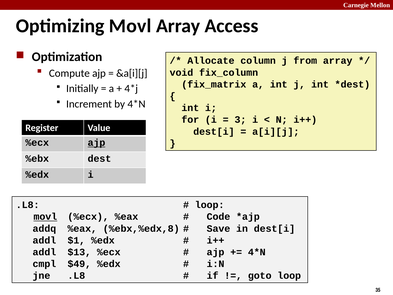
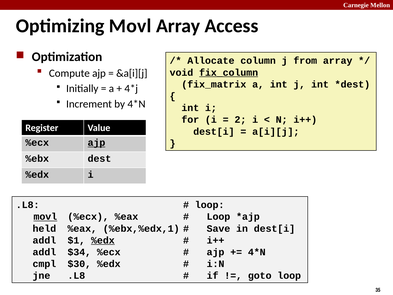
fix_column underline: none -> present
3: 3 -> 2
Code at (218, 217): Code -> Loop
addq: addq -> held
%ebx,%edx,8: %ebx,%edx,8 -> %ebx,%edx,1
%edx at (103, 240) underline: none -> present
$13: $13 -> $34
$49: $49 -> $30
